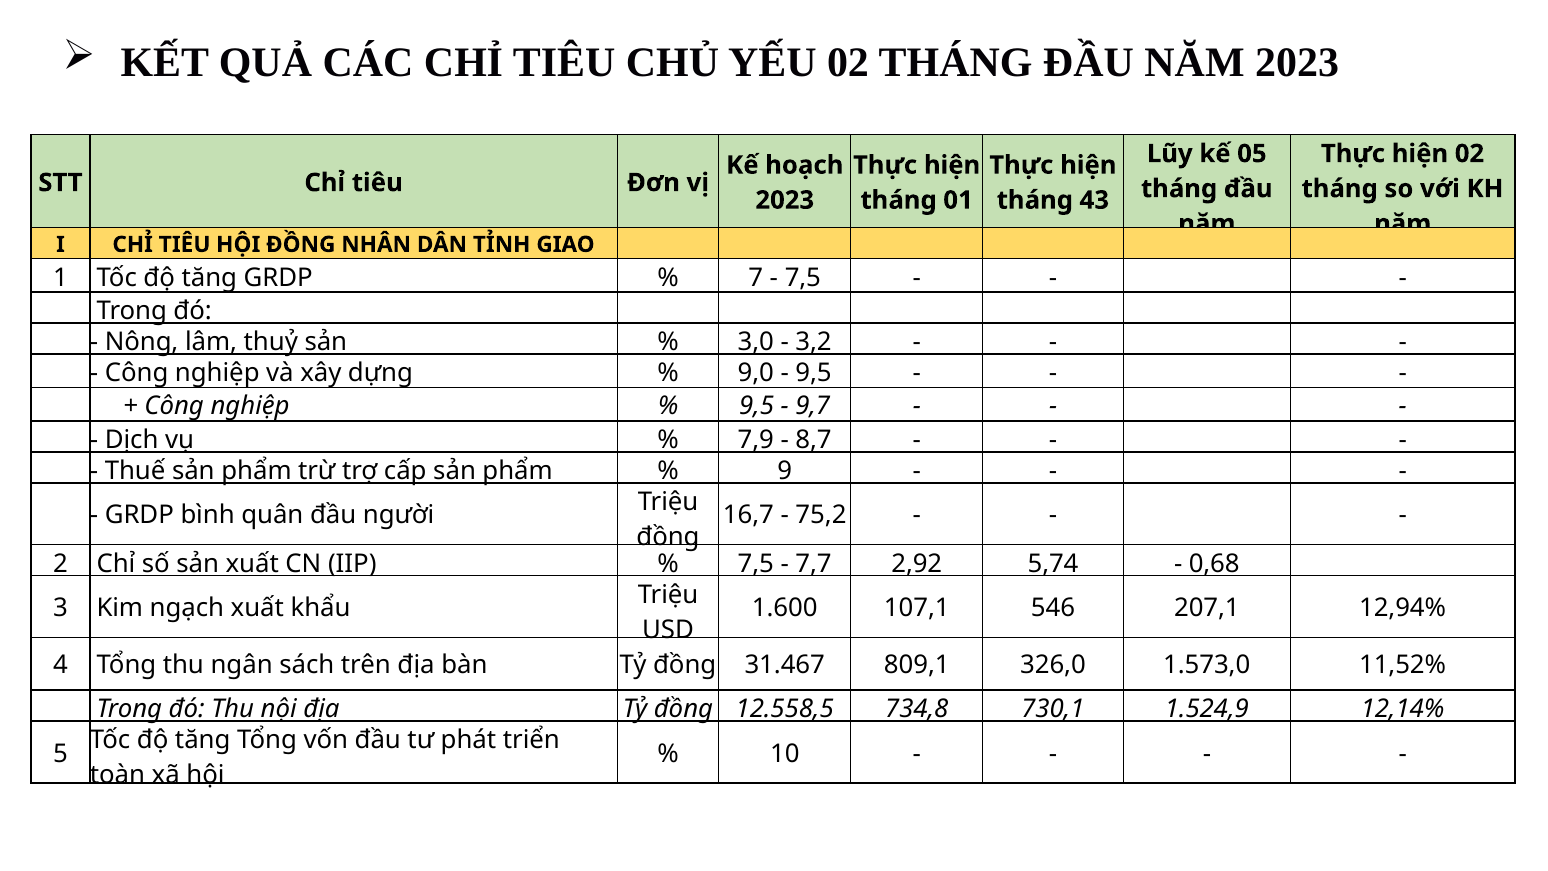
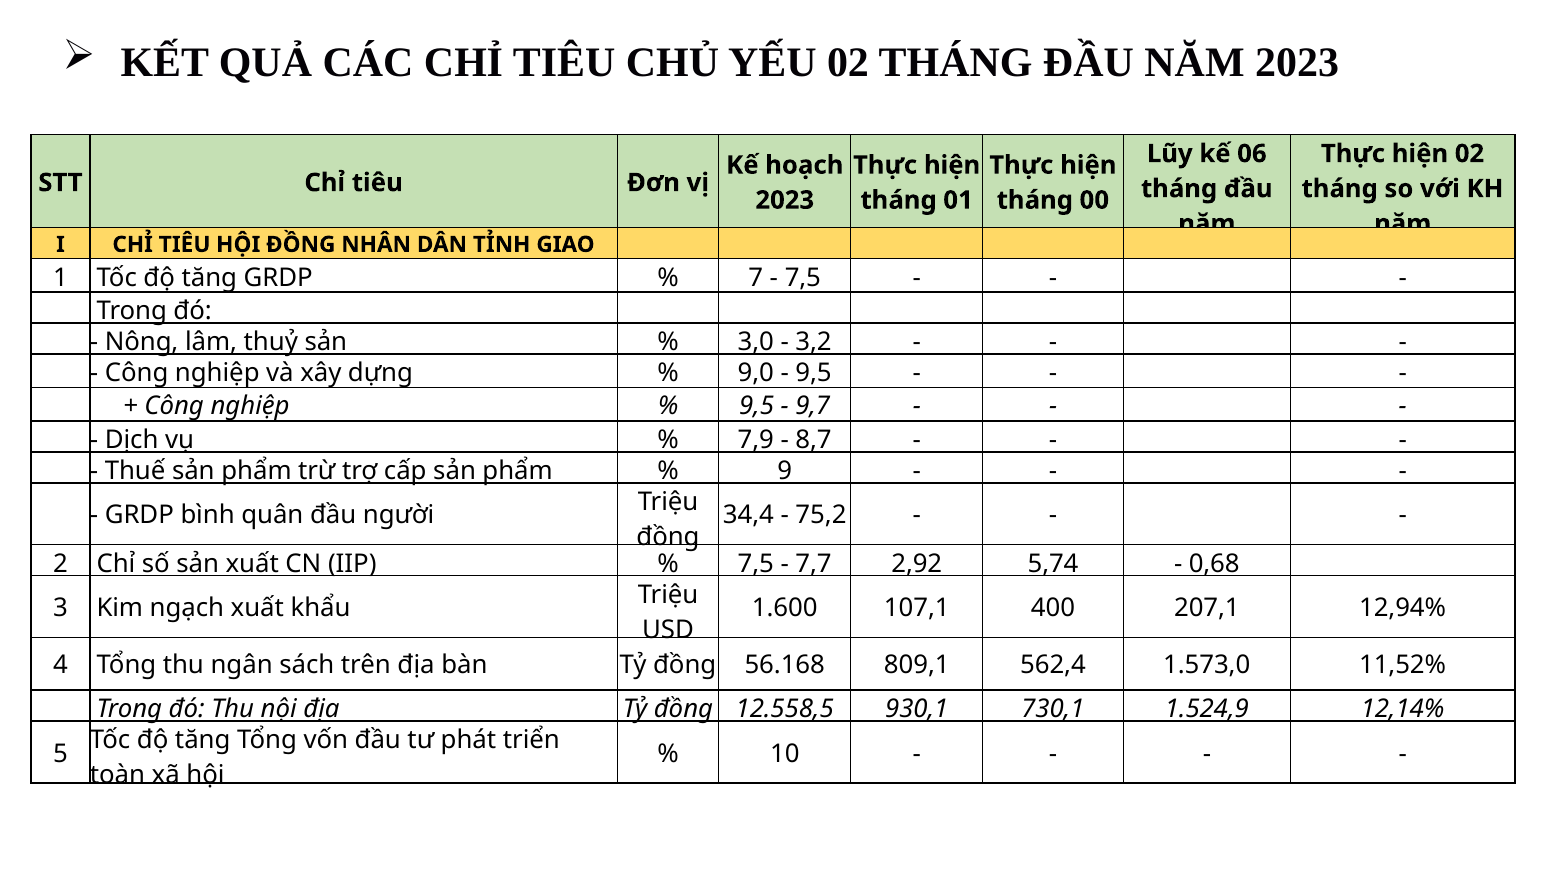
05: 05 -> 06
43: 43 -> 00
16,7: 16,7 -> 34,4
546: 546 -> 400
31.467: 31.467 -> 56.168
326,0: 326,0 -> 562,4
734,8: 734,8 -> 930,1
